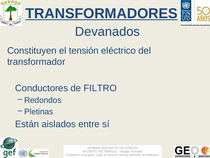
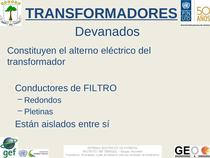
tensión: tensión -> alterno
